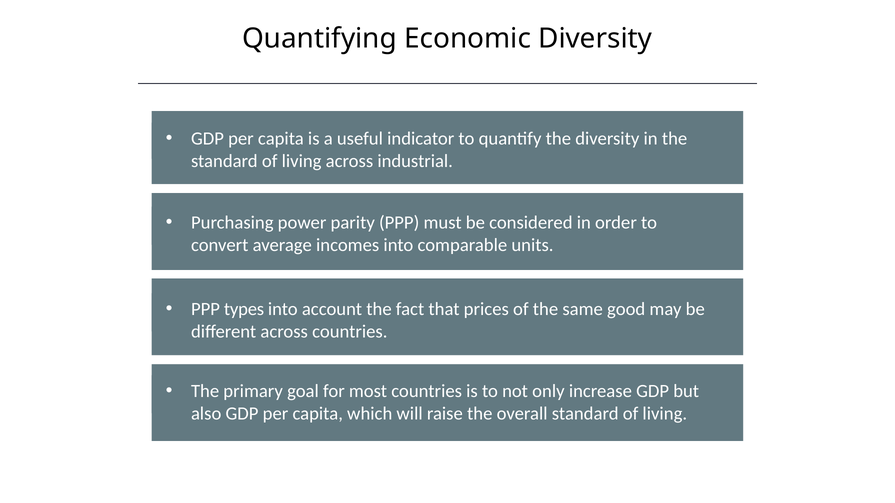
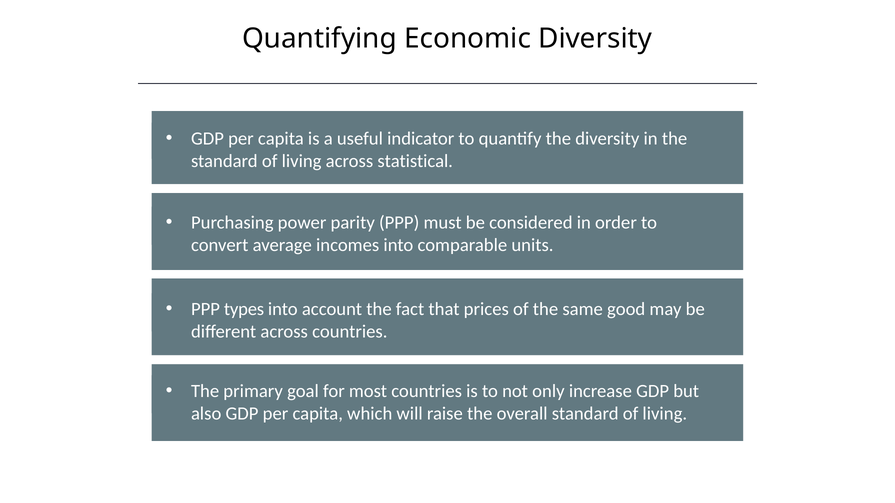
industrial: industrial -> statistical
